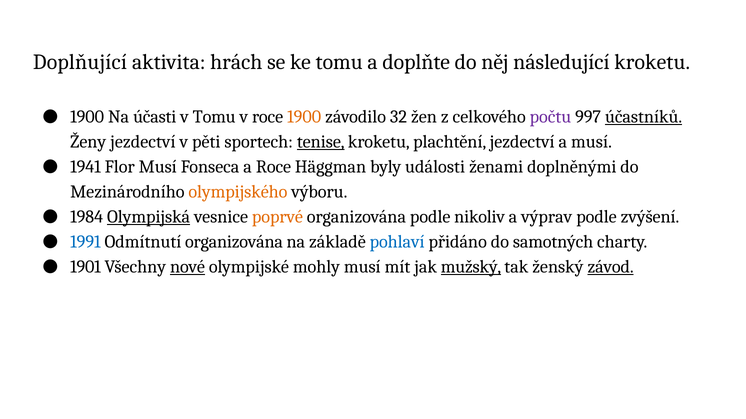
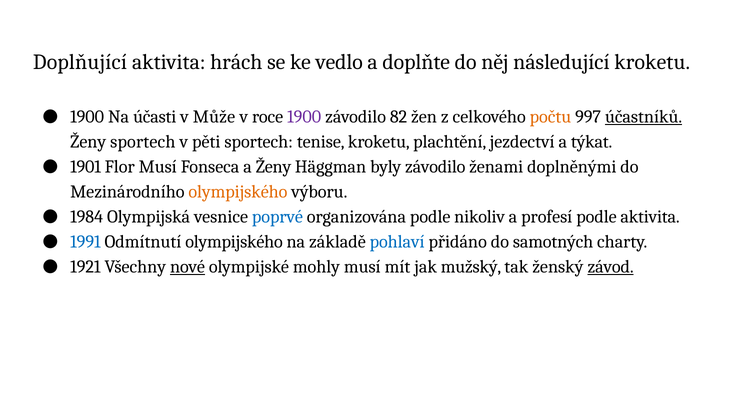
ke tomu: tomu -> vedlo
v Tomu: Tomu -> Může
1900 at (304, 117) colour: orange -> purple
32: 32 -> 82
počtu colour: purple -> orange
Ženy jezdectví: jezdectví -> sportech
tenise underline: present -> none
a musí: musí -> týkat
1941: 1941 -> 1901
a Roce: Roce -> Ženy
byly události: události -> závodilo
Olympijská underline: present -> none
poprvé colour: orange -> blue
výprav: výprav -> profesí
podle zvýšení: zvýšení -> aktivita
Odmítnutí organizována: organizována -> olympijského
1901: 1901 -> 1921
mužský underline: present -> none
